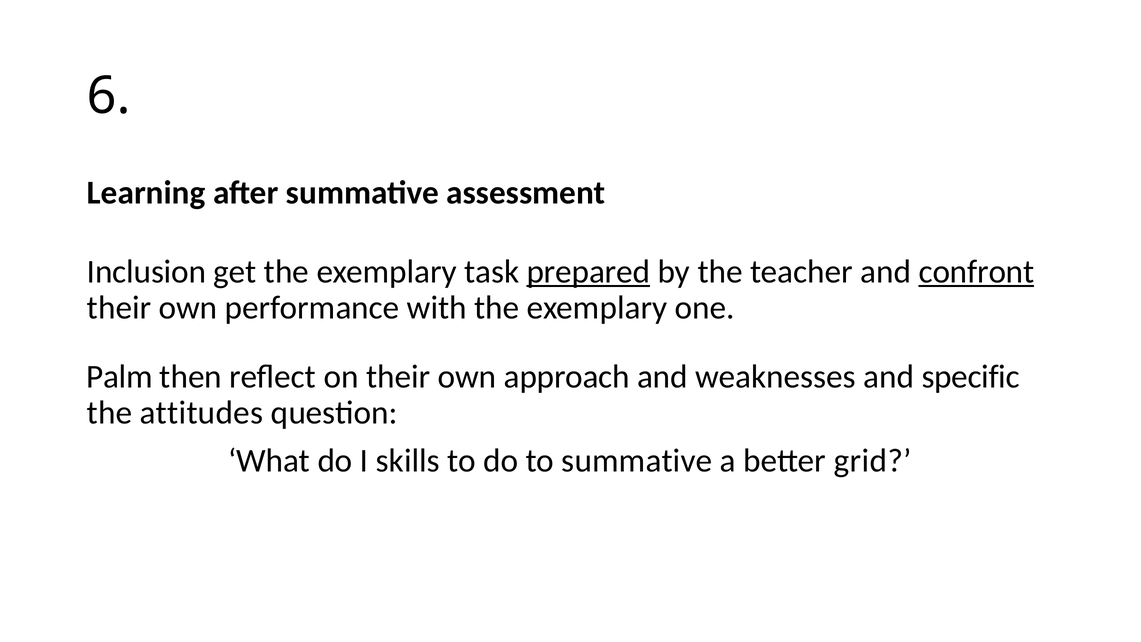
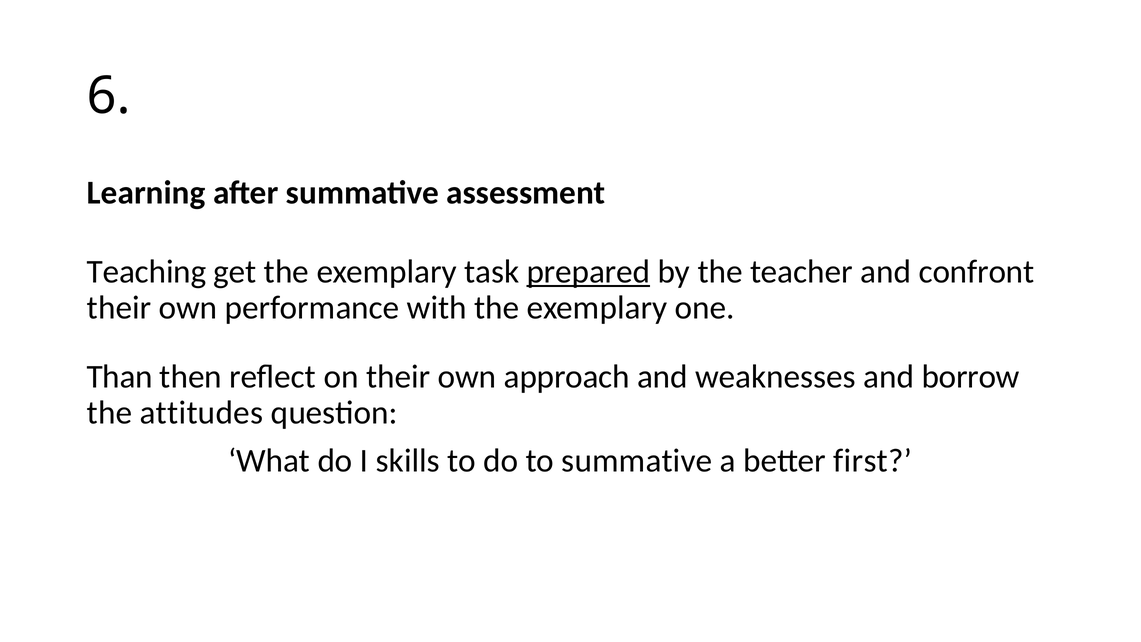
Inclusion: Inclusion -> Teaching
confront underline: present -> none
Palm: Palm -> Than
specific: specific -> borrow
grid: grid -> first
